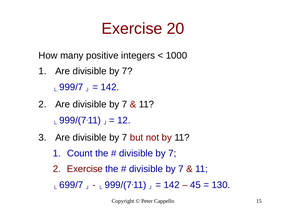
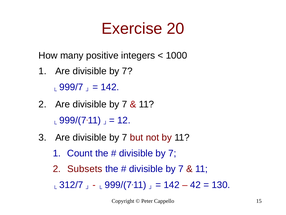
Exercise at (85, 169): Exercise -> Subsets
699/7: 699/7 -> 312/7
45: 45 -> 42
